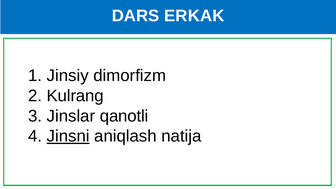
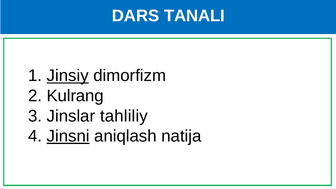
ERKAK: ERKAK -> TANALI
Jinsiy underline: none -> present
qanotli: qanotli -> tahliliy
